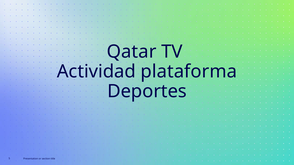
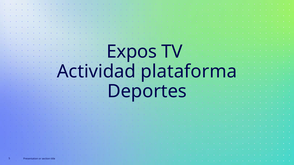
Qatar: Qatar -> Expos
